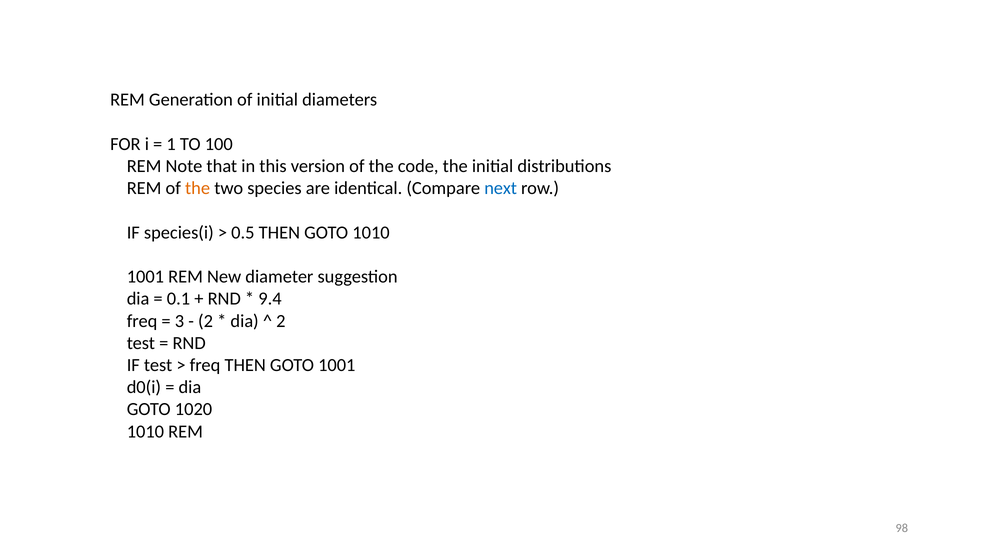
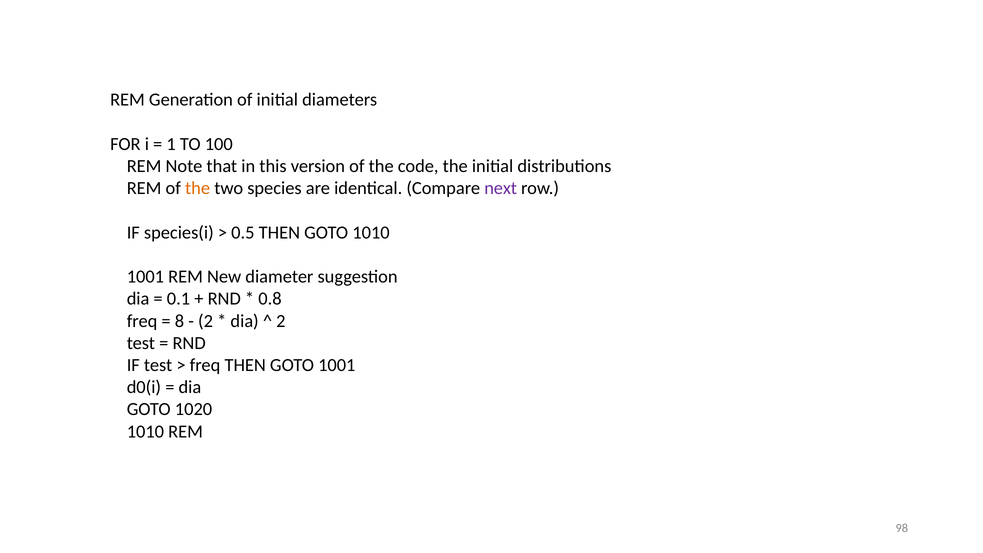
next colour: blue -> purple
9.4: 9.4 -> 0.8
3: 3 -> 8
